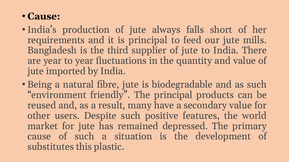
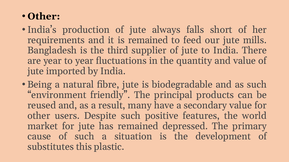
Cause at (44, 16): Cause -> Other
is principal: principal -> remained
